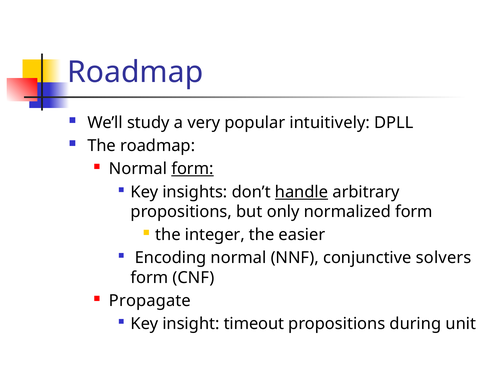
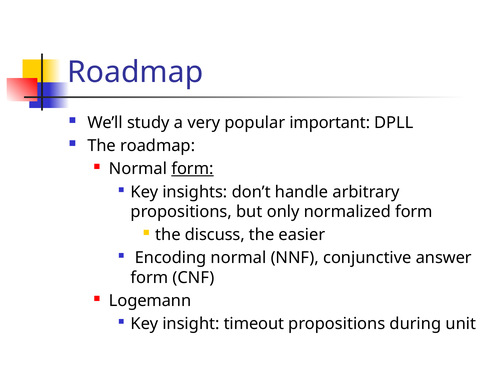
intuitively: intuitively -> important
handle underline: present -> none
integer: integer -> discuss
solvers: solvers -> answer
Propagate: Propagate -> Logemann
